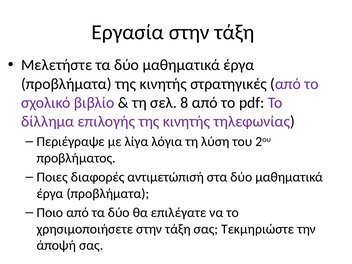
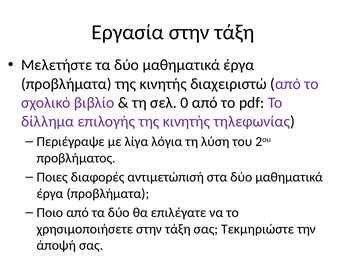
στρατηγικές: στρατηγικές -> διαχειριστώ
8: 8 -> 0
